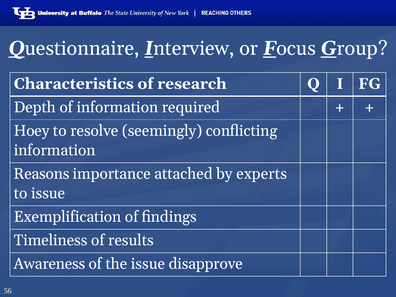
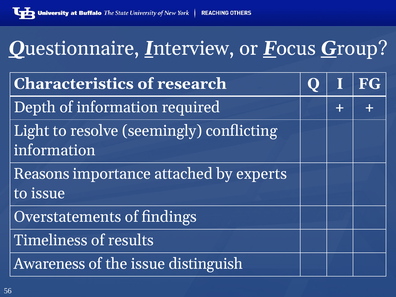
Hoey: Hoey -> Light
Exemplification: Exemplification -> Overstatements
disapprove: disapprove -> distinguish
